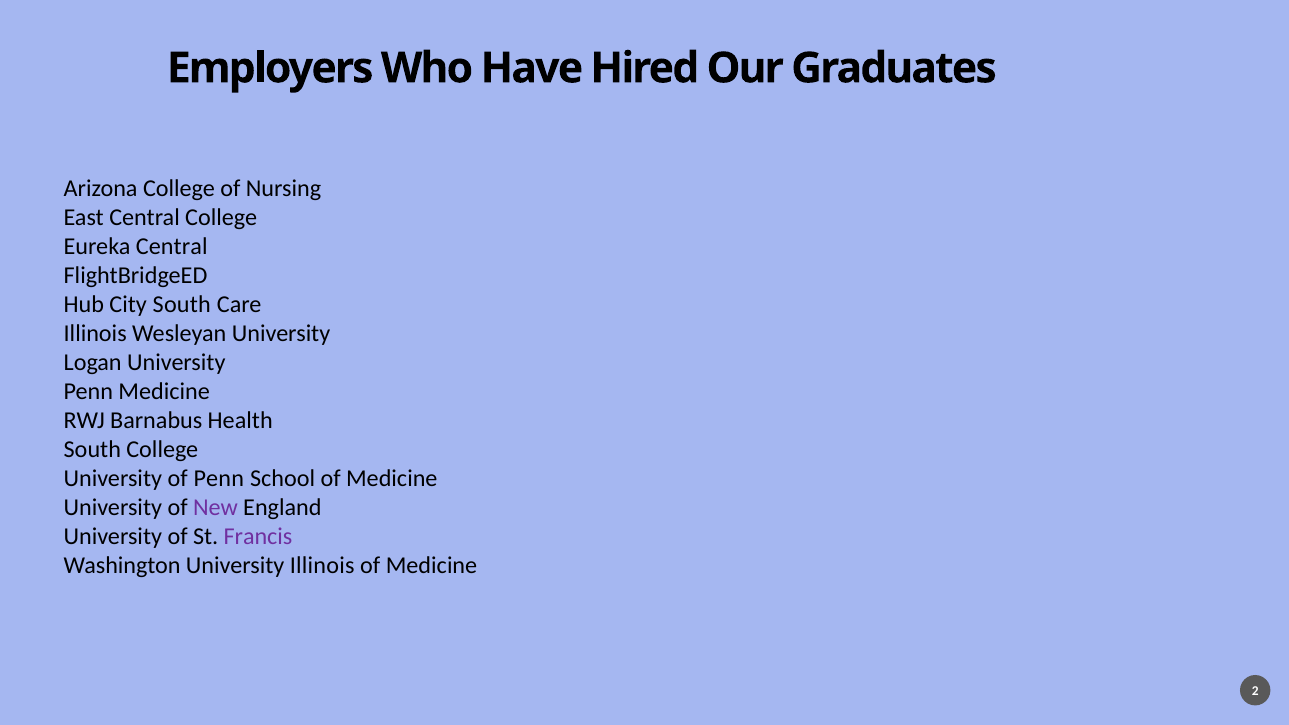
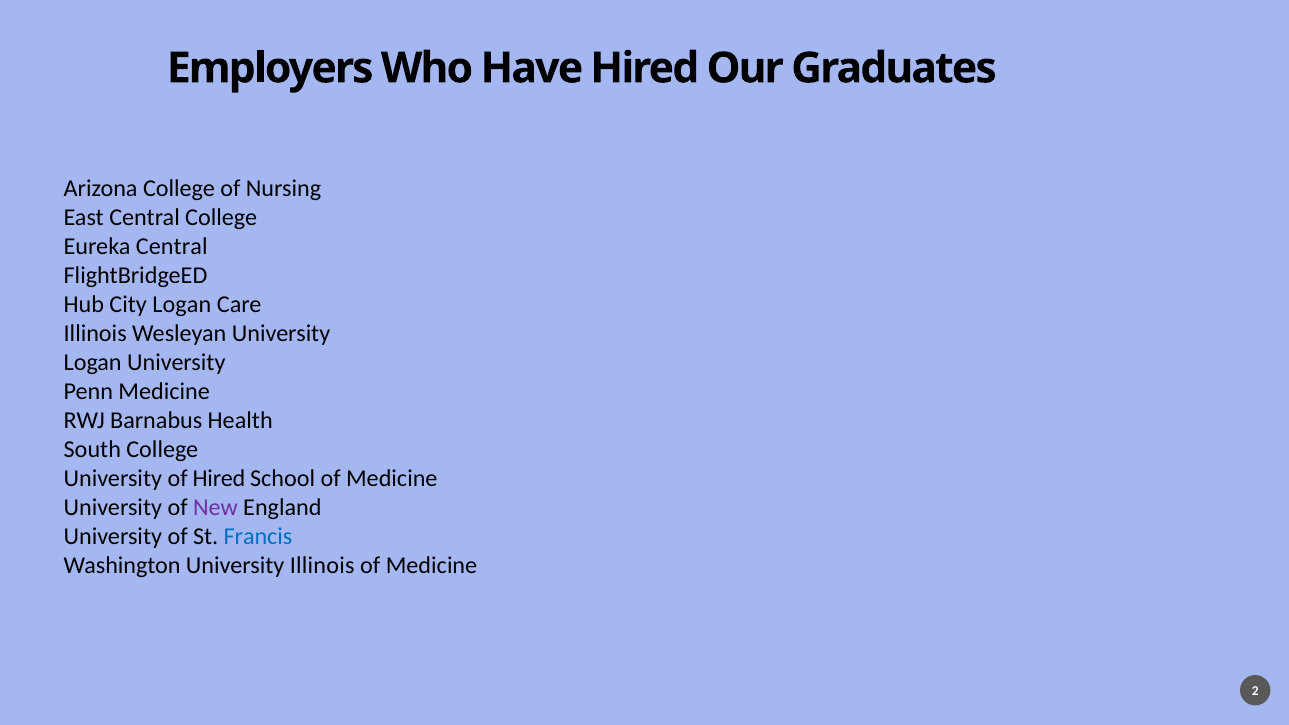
City South: South -> Logan
of Penn: Penn -> Hired
Francis colour: purple -> blue
